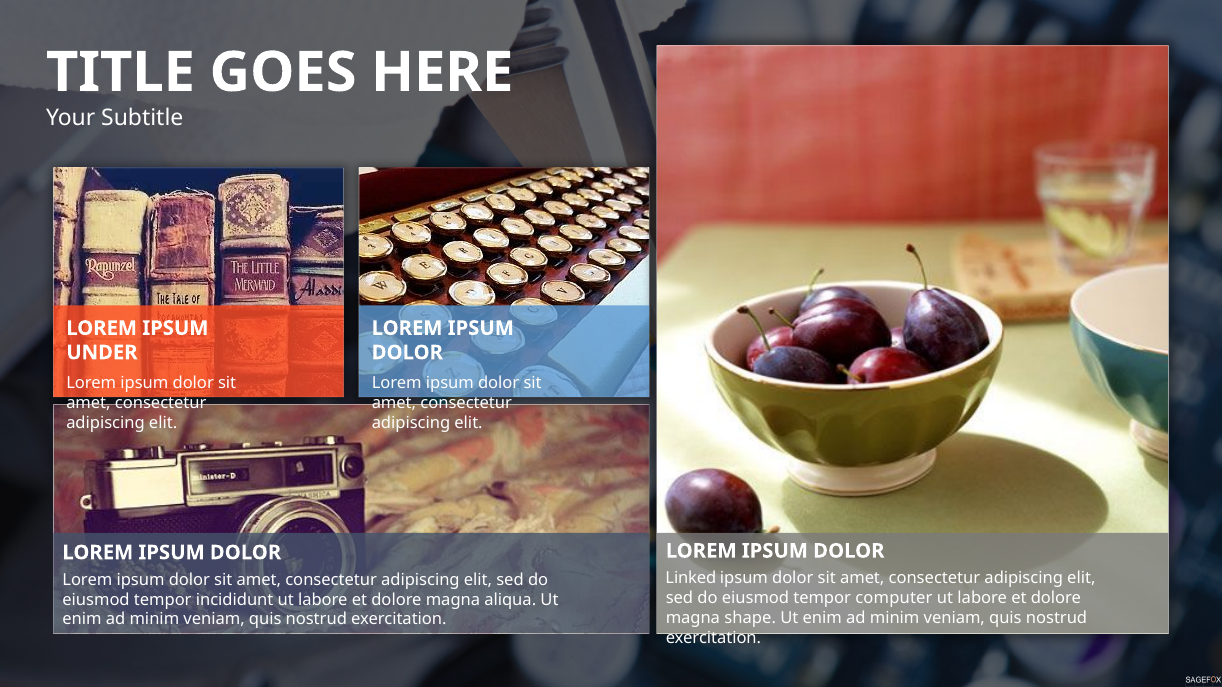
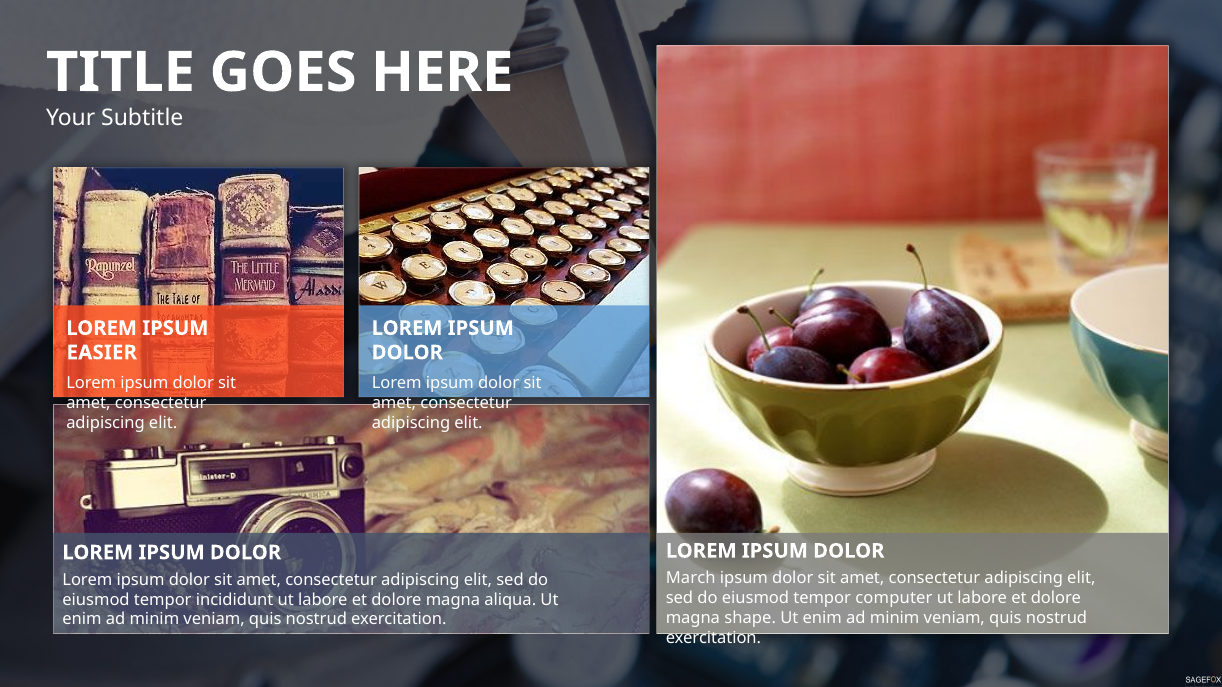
UNDER: UNDER -> EASIER
Linked: Linked -> March
